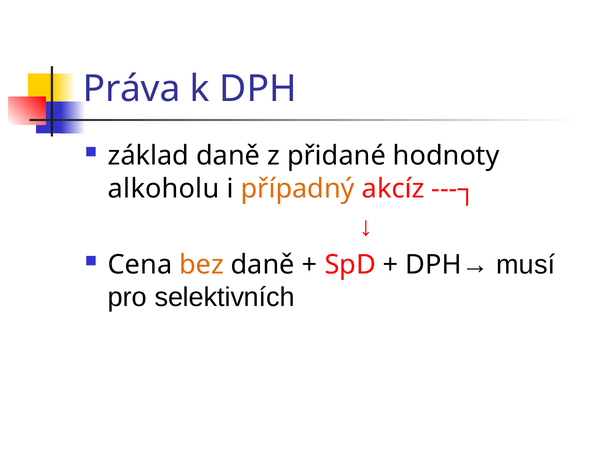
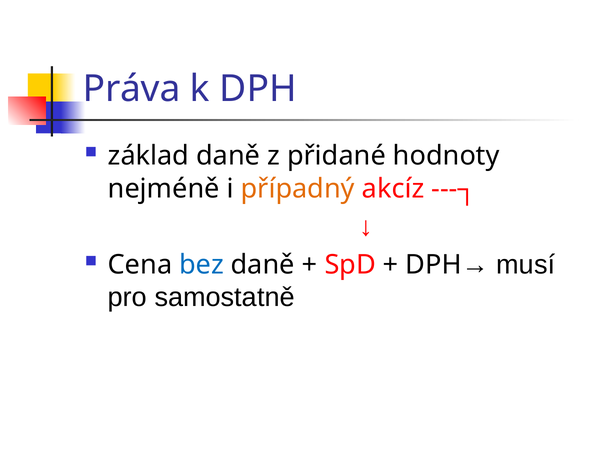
alkoholu: alkoholu -> nejméně
bez colour: orange -> blue
selektivních: selektivních -> samostatně
